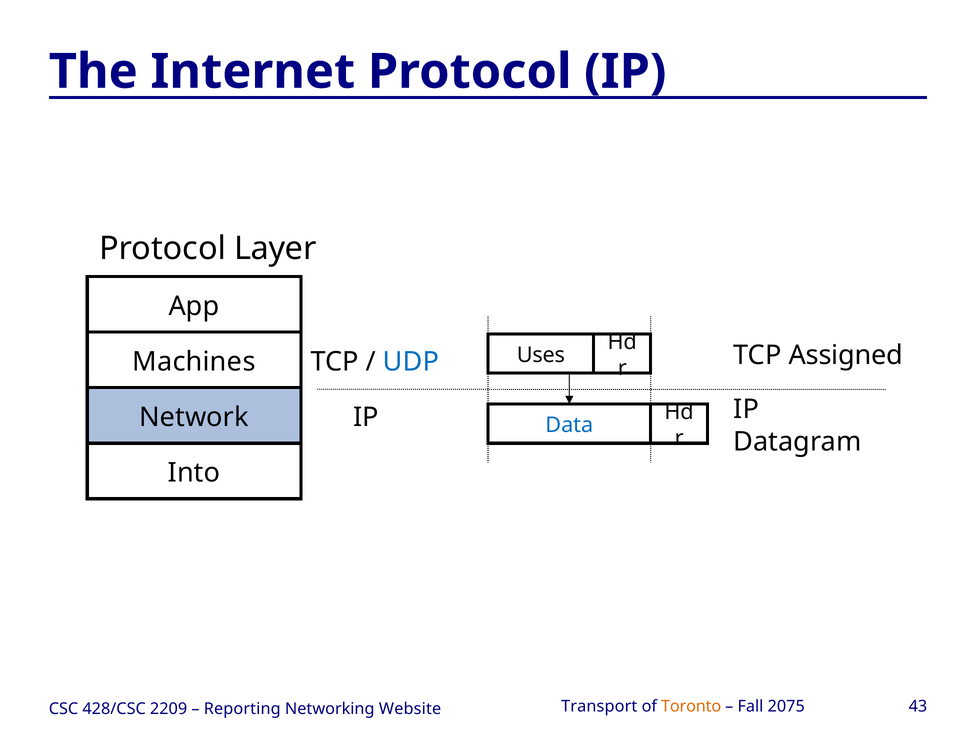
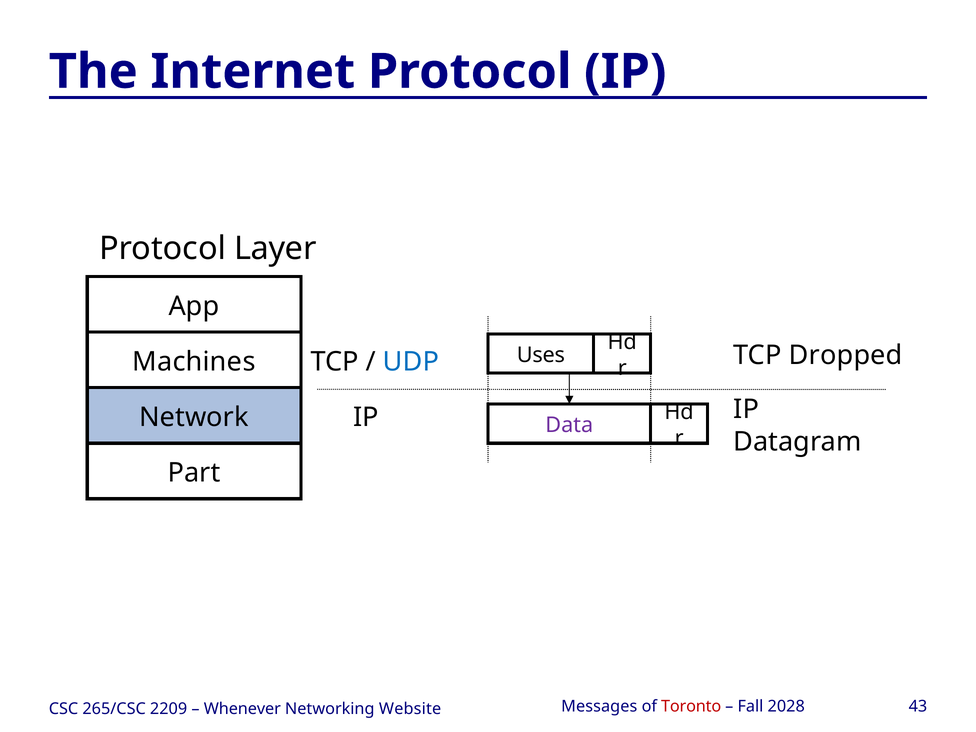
Assigned: Assigned -> Dropped
Data colour: blue -> purple
Into: Into -> Part
Transport: Transport -> Messages
Toronto colour: orange -> red
2075: 2075 -> 2028
428/CSC: 428/CSC -> 265/CSC
Reporting: Reporting -> Whenever
